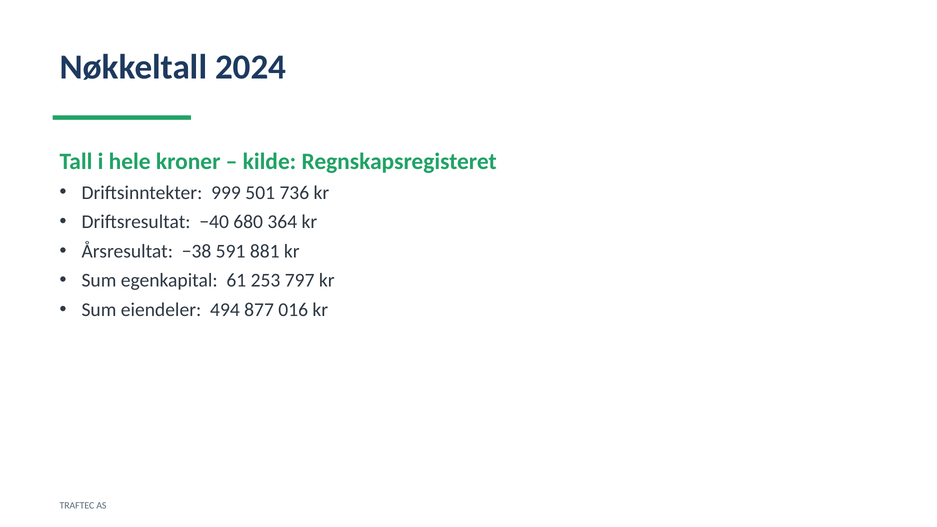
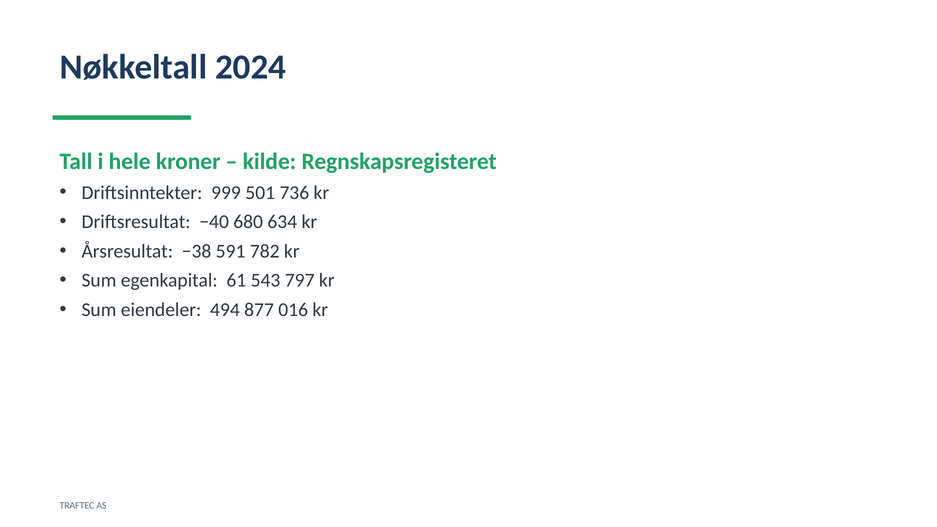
364: 364 -> 634
881: 881 -> 782
253: 253 -> 543
